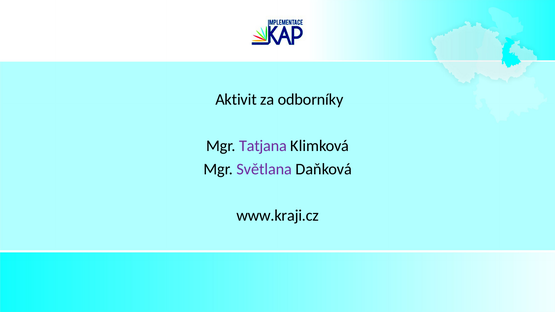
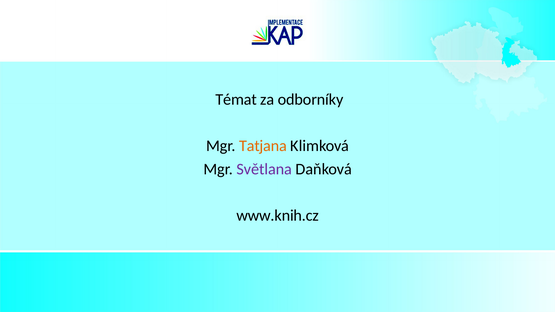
Aktivit: Aktivit -> Témat
Tatjana colour: purple -> orange
www.kraji.cz: www.kraji.cz -> www.knih.cz
